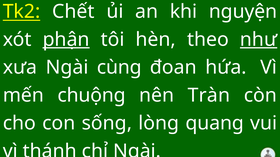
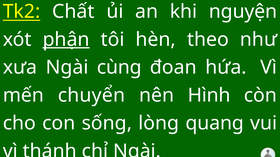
Chết: Chết -> Chất
như underline: present -> none
chuộng: chuộng -> chuyển
Tràn: Tràn -> Hình
